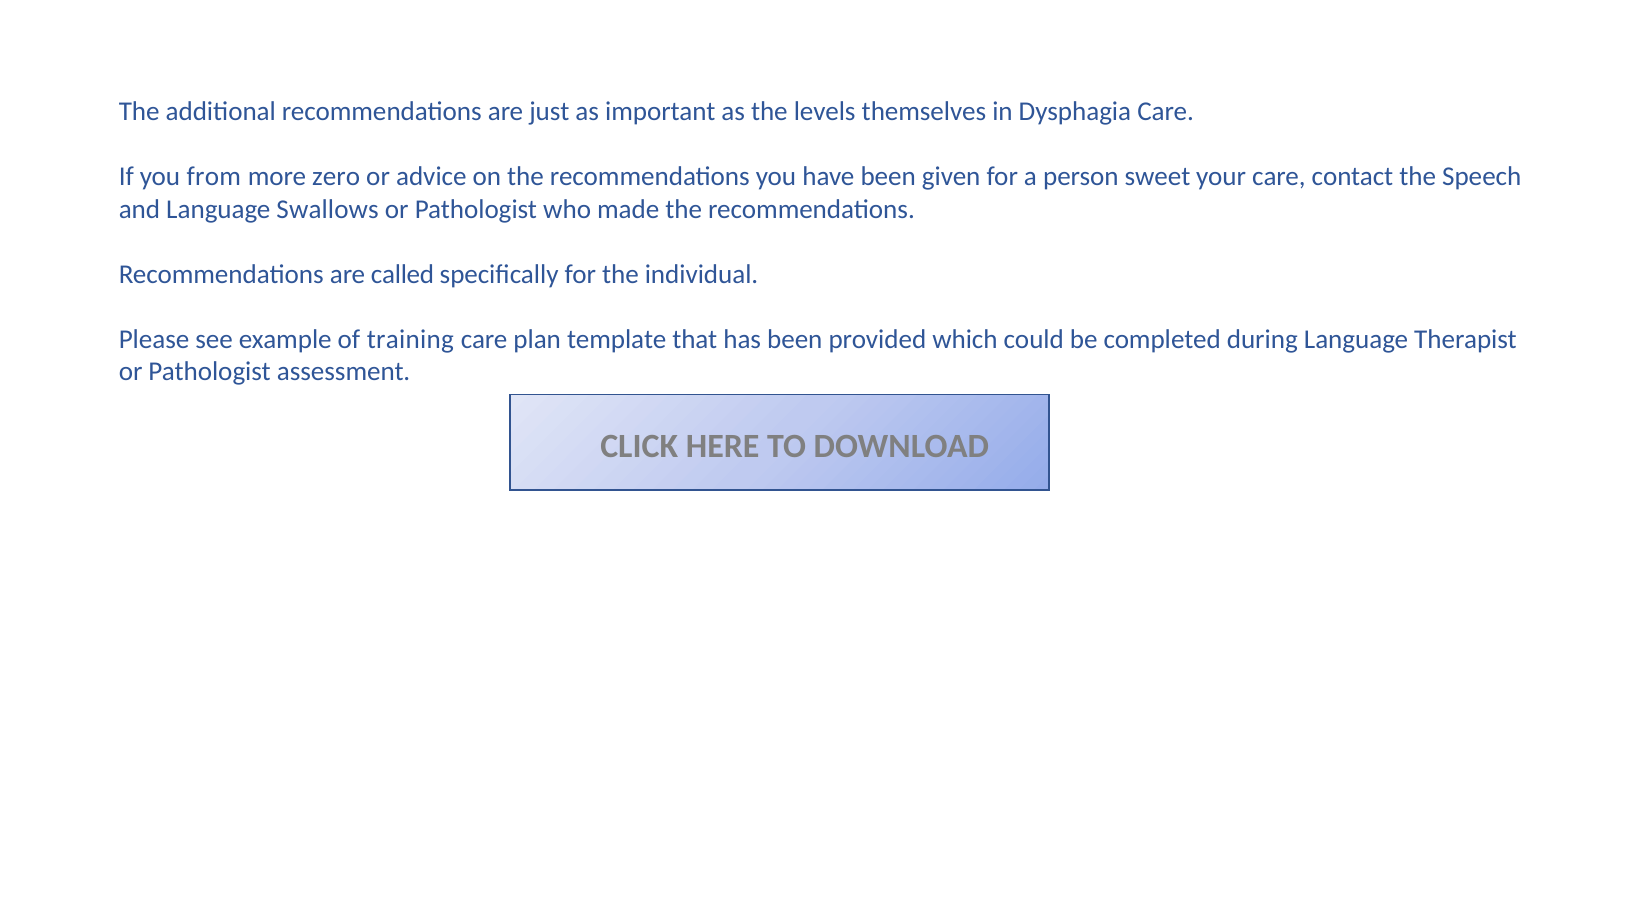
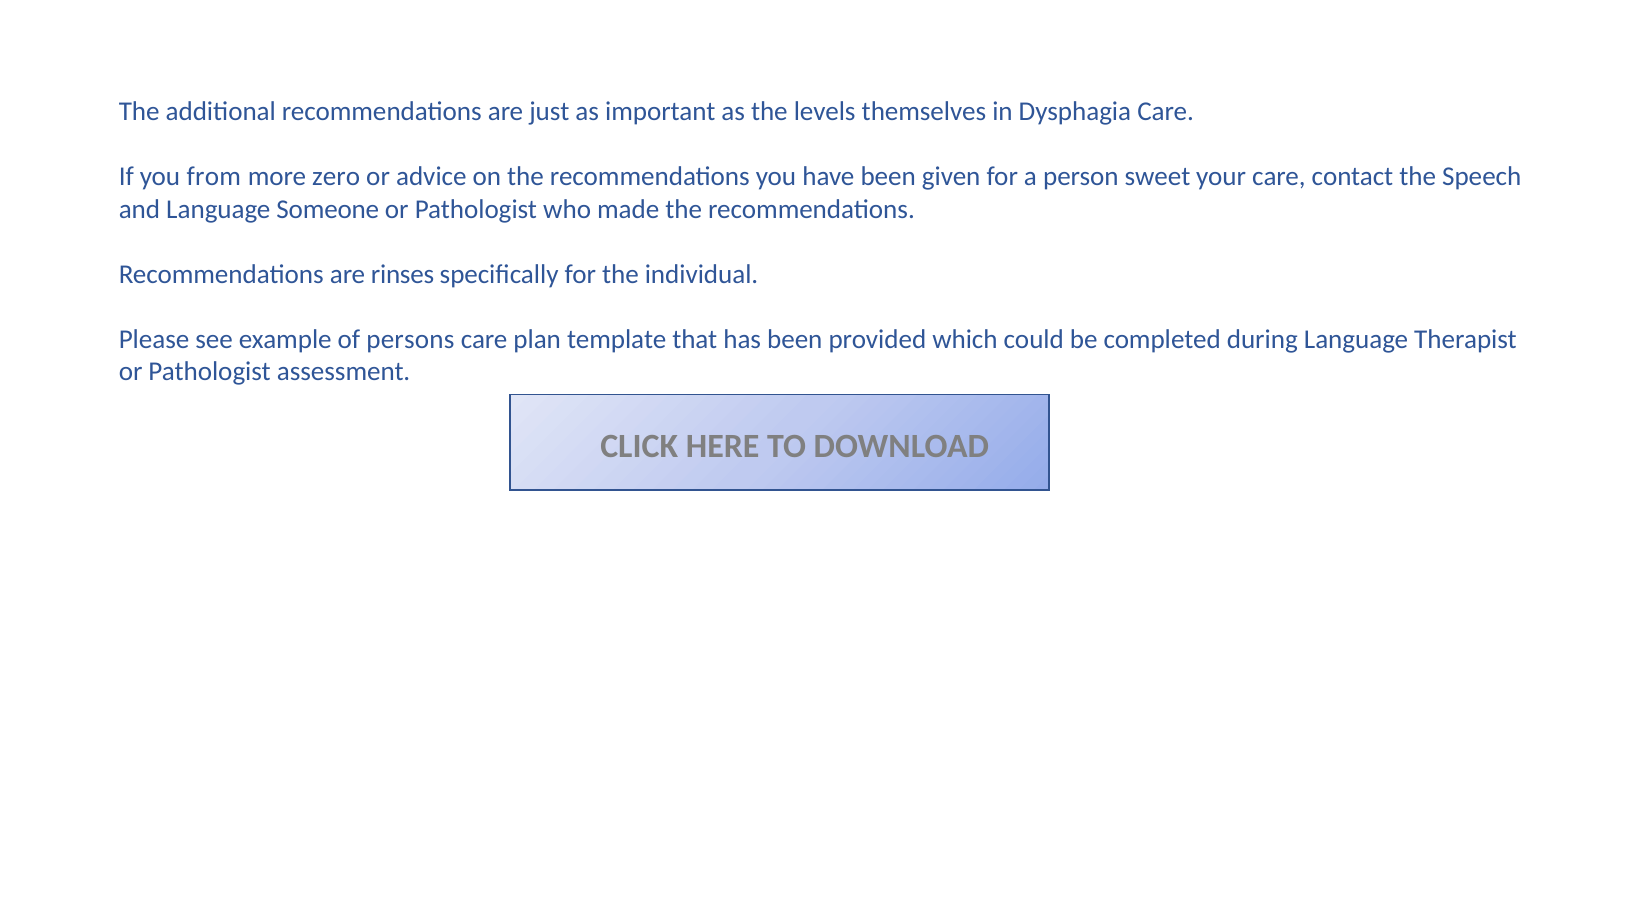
Swallows: Swallows -> Someone
called: called -> rinses
training: training -> persons
